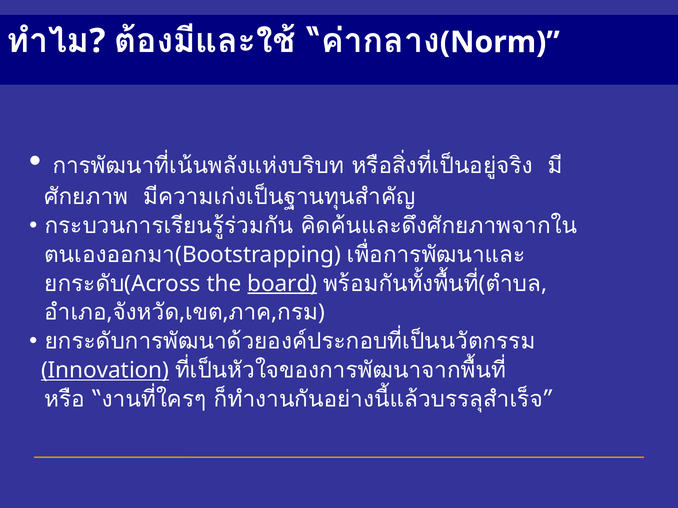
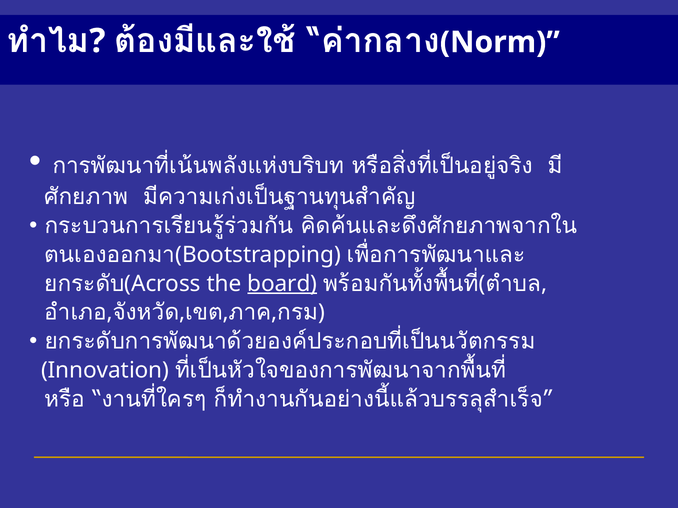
Innovation underline: present -> none
